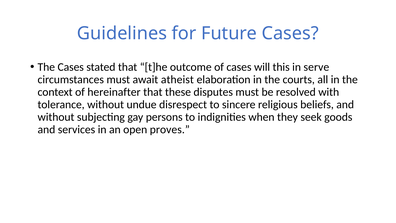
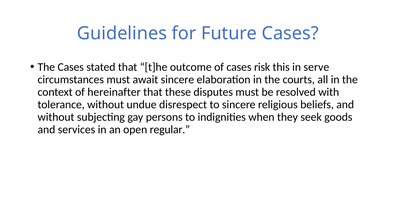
will: will -> risk
await atheist: atheist -> sincere
proves: proves -> regular
